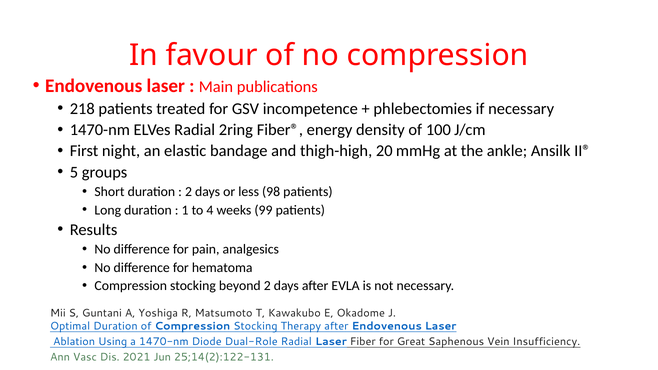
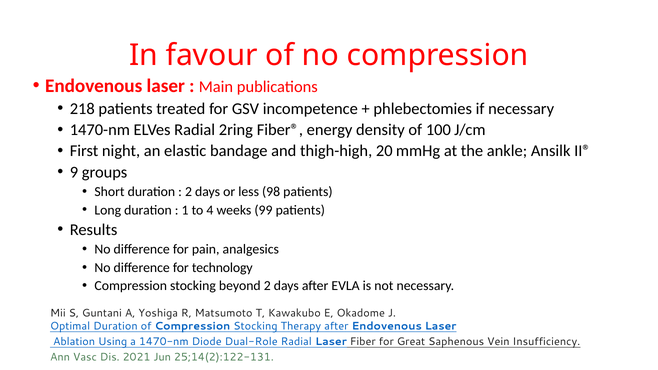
5: 5 -> 9
hematoma: hematoma -> technology
